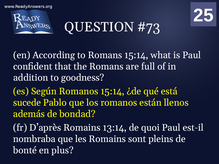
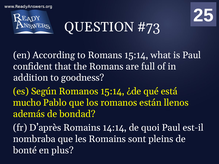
sucede: sucede -> mucho
13:14: 13:14 -> 14:14
